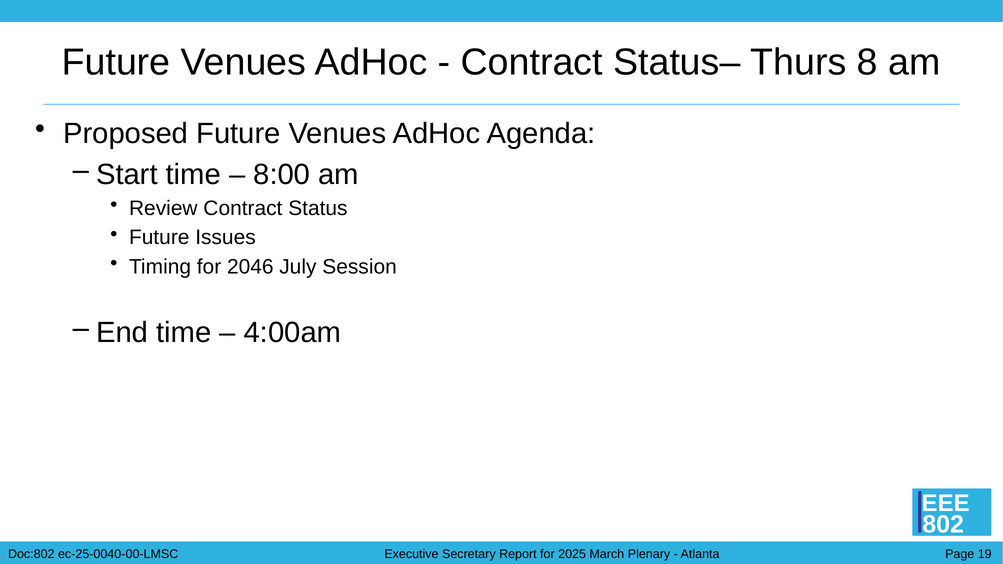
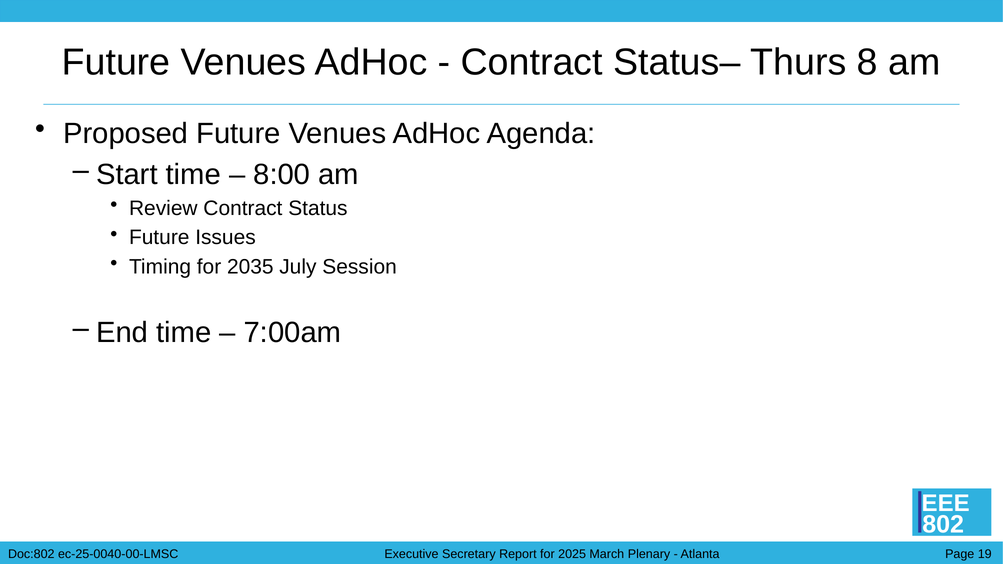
2046: 2046 -> 2035
4:00am: 4:00am -> 7:00am
